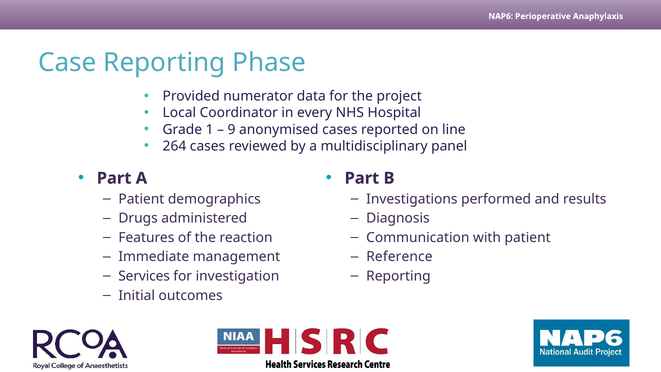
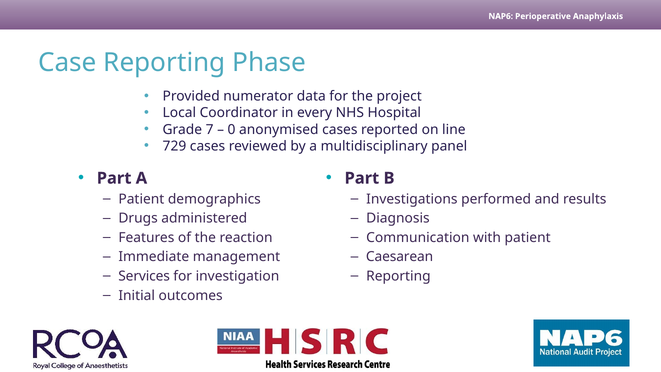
1: 1 -> 7
9: 9 -> 0
264: 264 -> 729
Reference: Reference -> Caesarean
